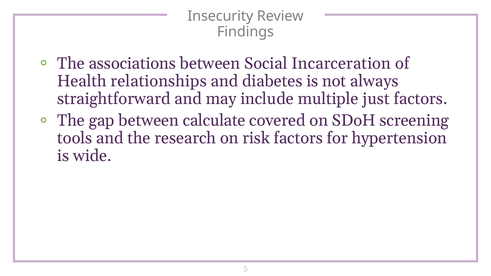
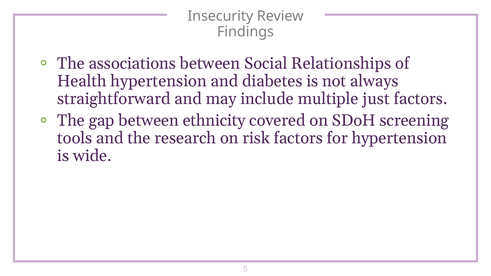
Incarceration: Incarceration -> Relationships
Health relationships: relationships -> hypertension
calculate: calculate -> ethnicity
